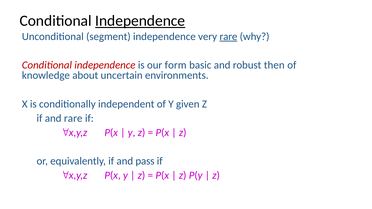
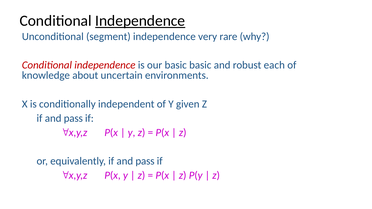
rare at (228, 36) underline: present -> none
our form: form -> basic
then: then -> each
rare at (73, 118): rare -> pass
